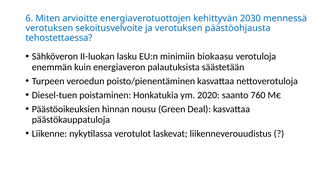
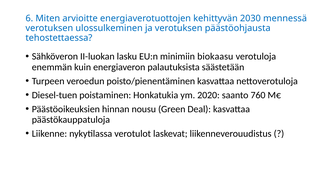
sekoitusvelvoite: sekoitusvelvoite -> ulossulkeminen
